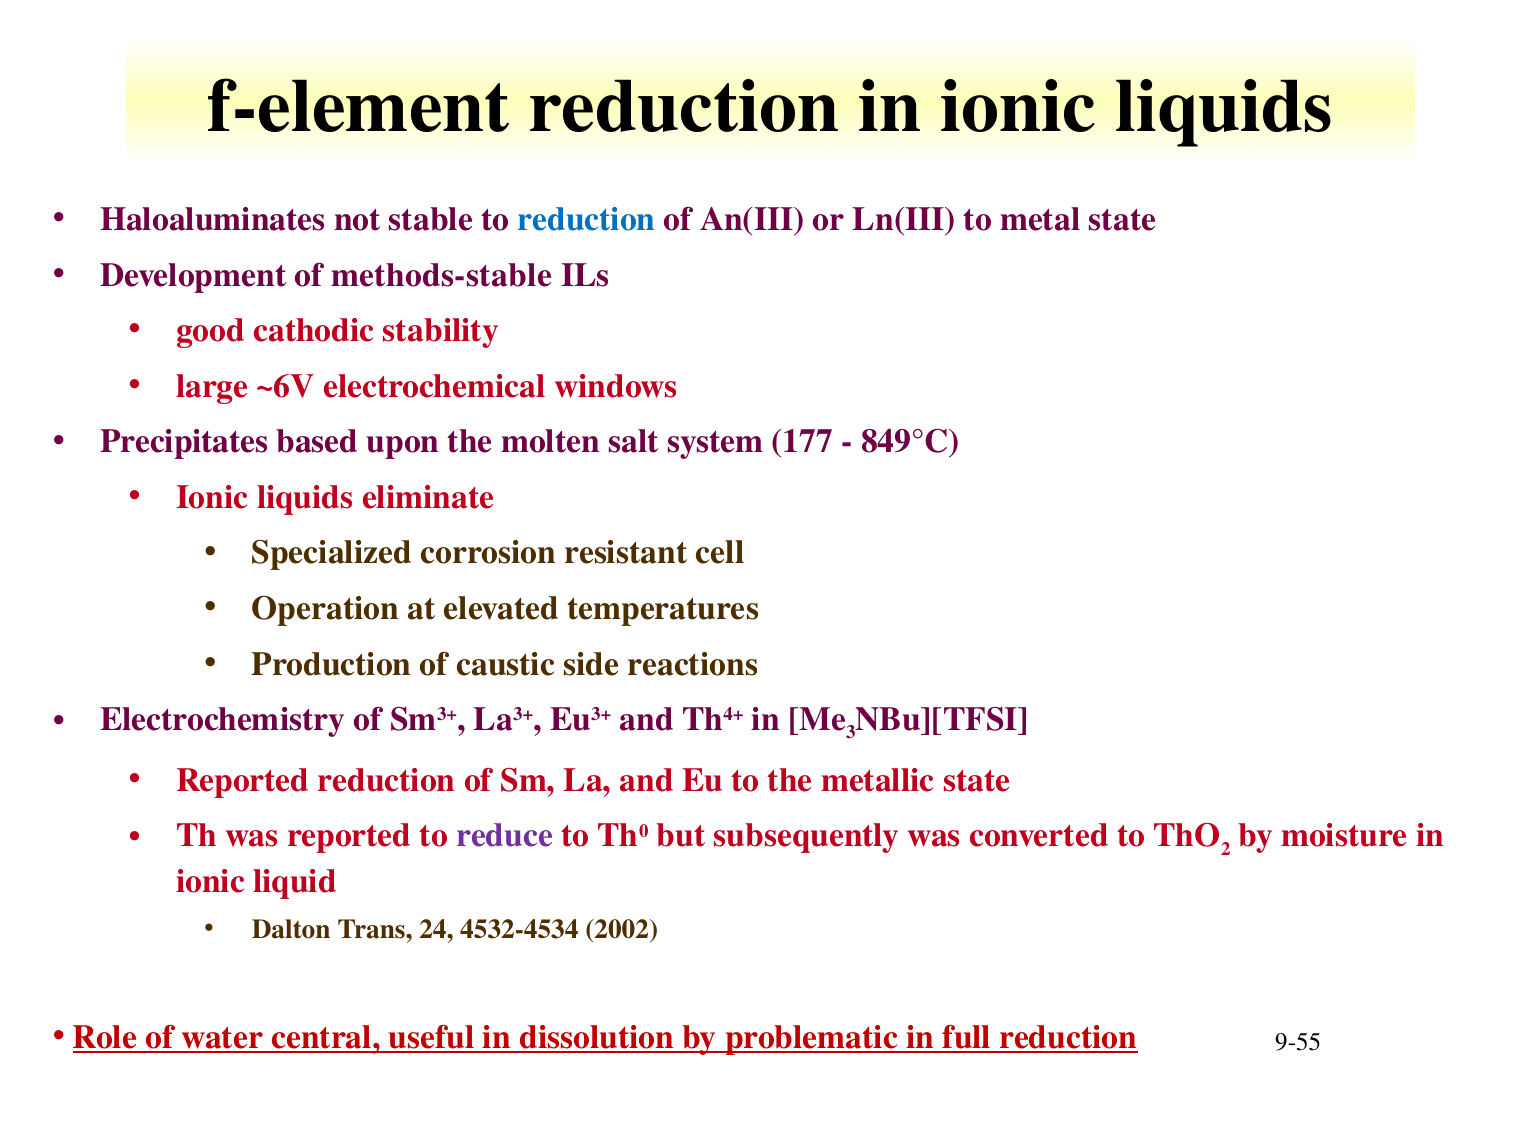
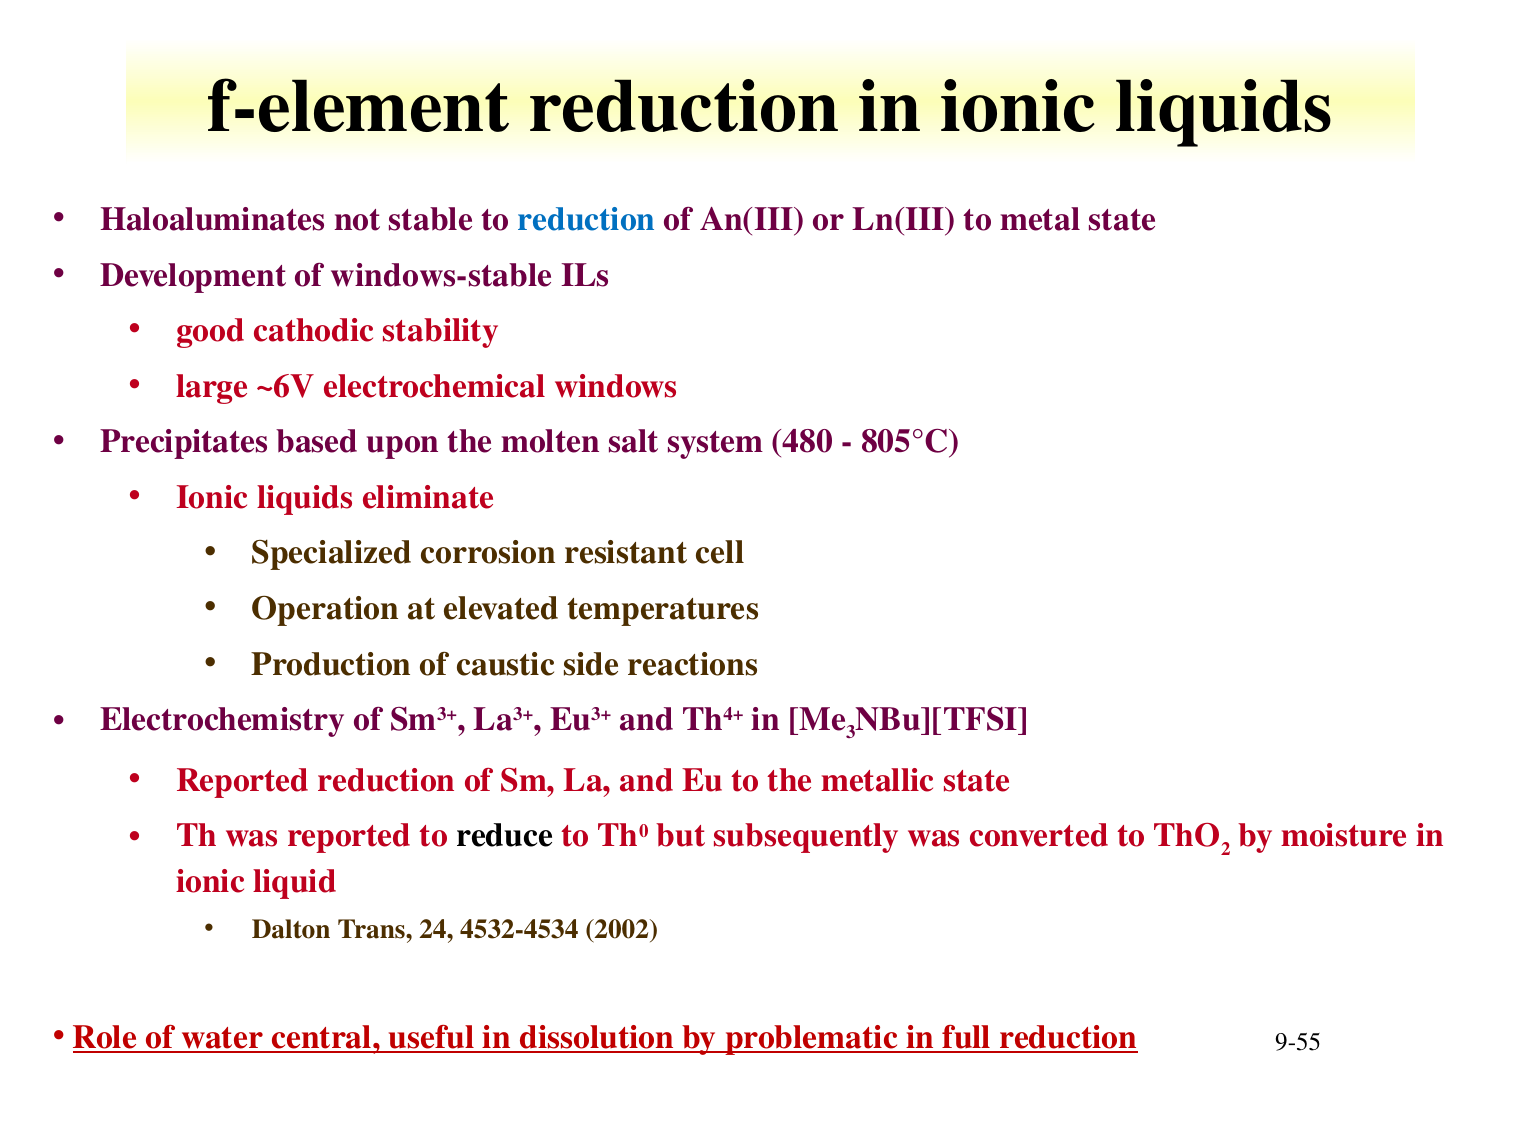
methods-stable: methods-stable -> windows-stable
177: 177 -> 480
849°C: 849°C -> 805°C
reduce colour: purple -> black
